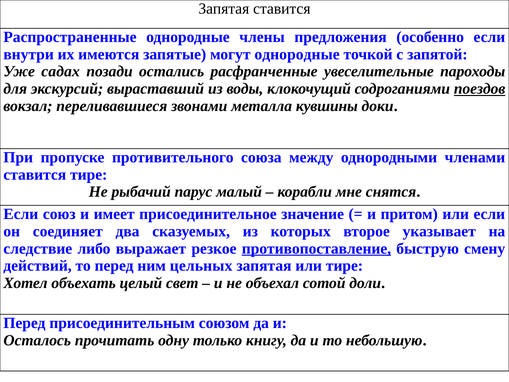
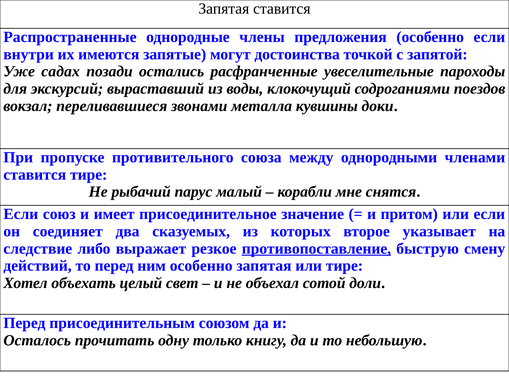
могут однородные: однородные -> достоинства
поездов underline: present -> none
ним цельных: цельных -> особенно
